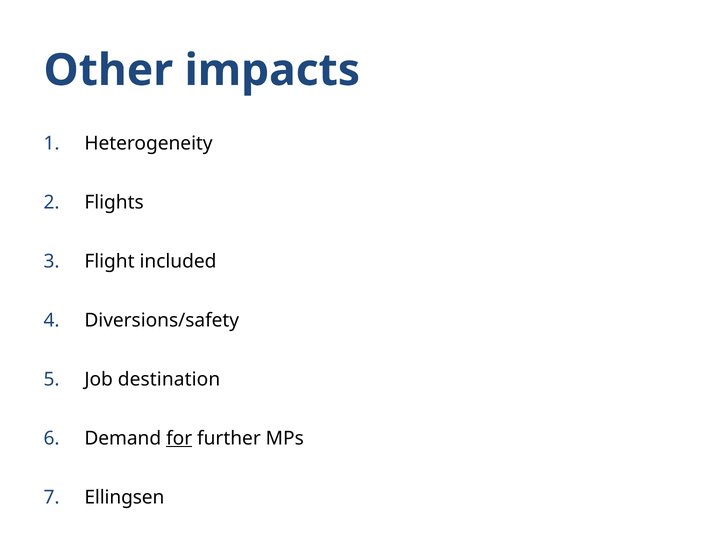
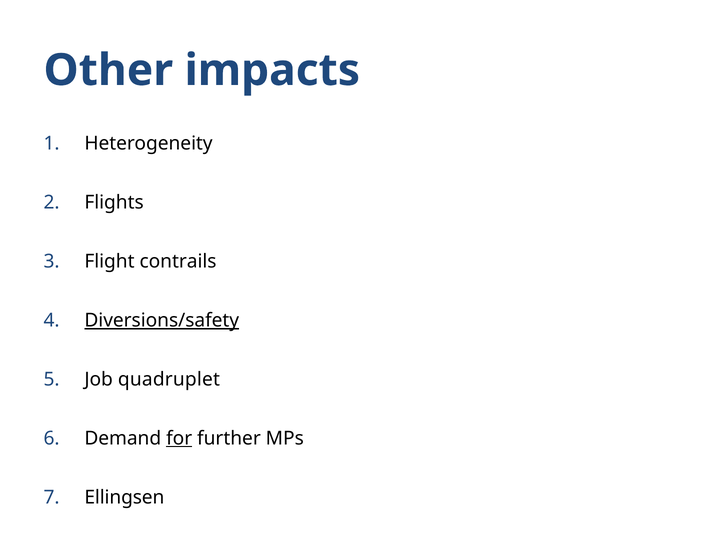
included: included -> contrails
Diversions/safety underline: none -> present
destination: destination -> quadruplet
